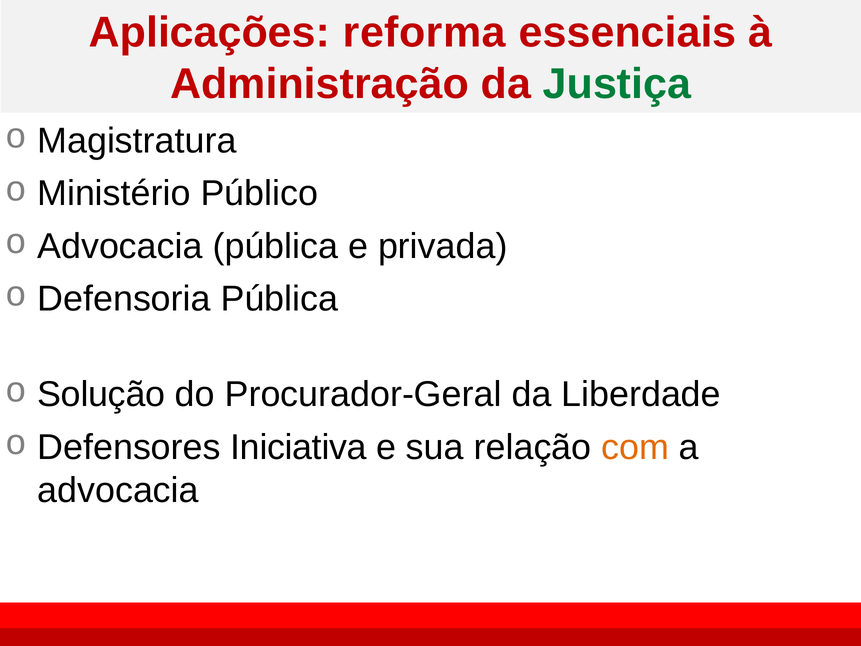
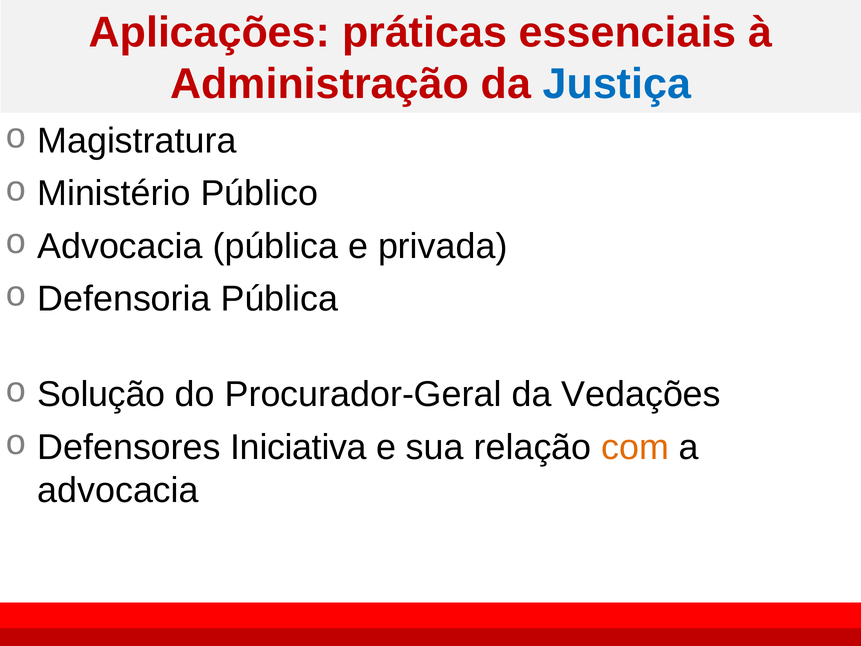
reforma: reforma -> práticas
Justiça colour: green -> blue
Liberdade: Liberdade -> Vedações
